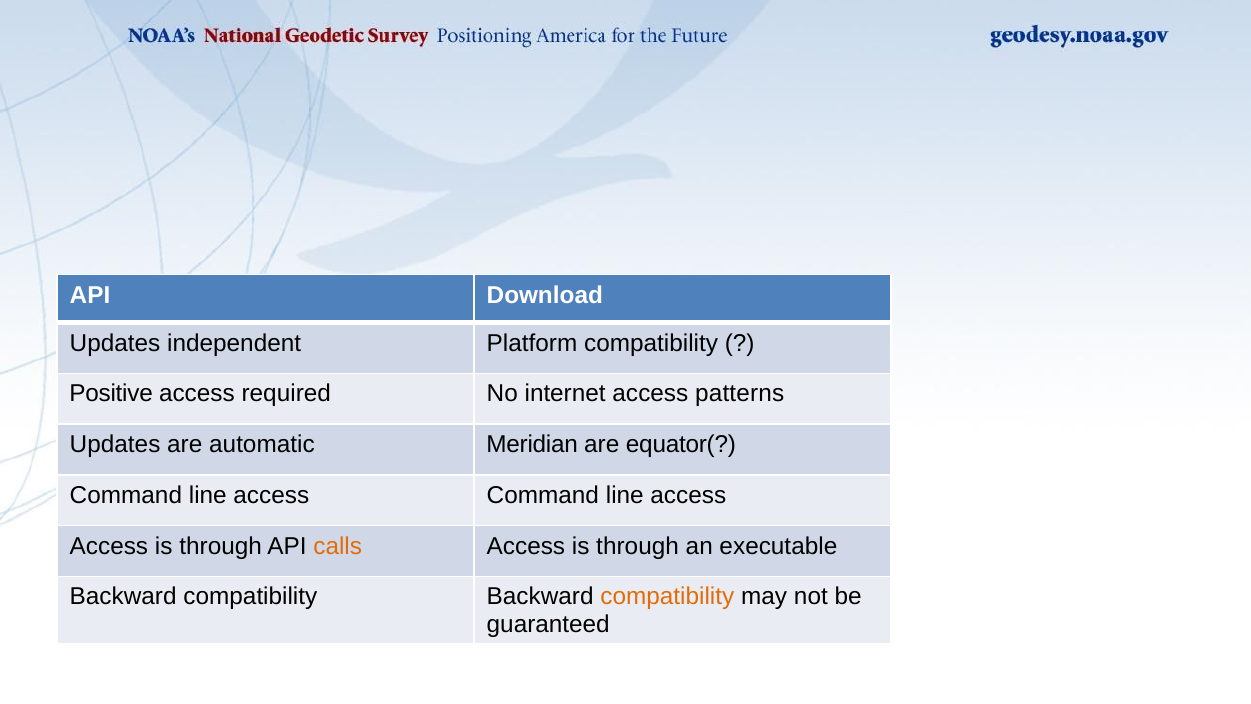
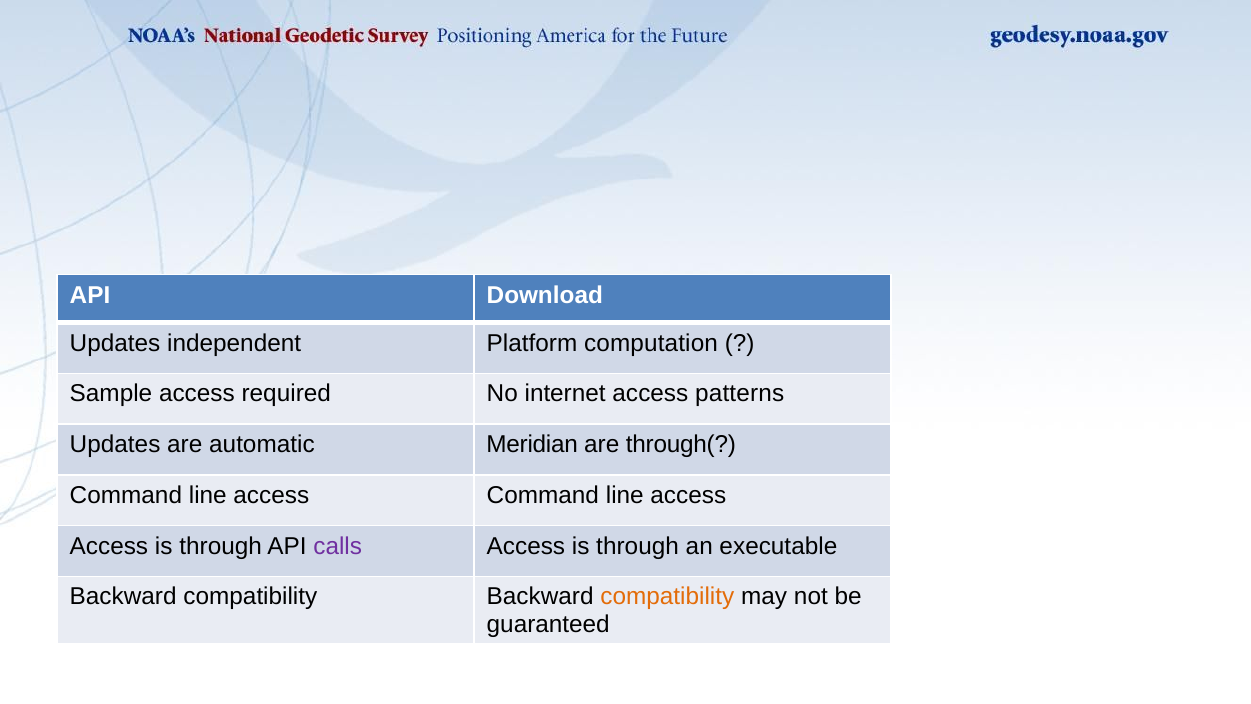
Platform compatibility: compatibility -> computation
Positive: Positive -> Sample
equator(: equator( -> through(
calls colour: orange -> purple
